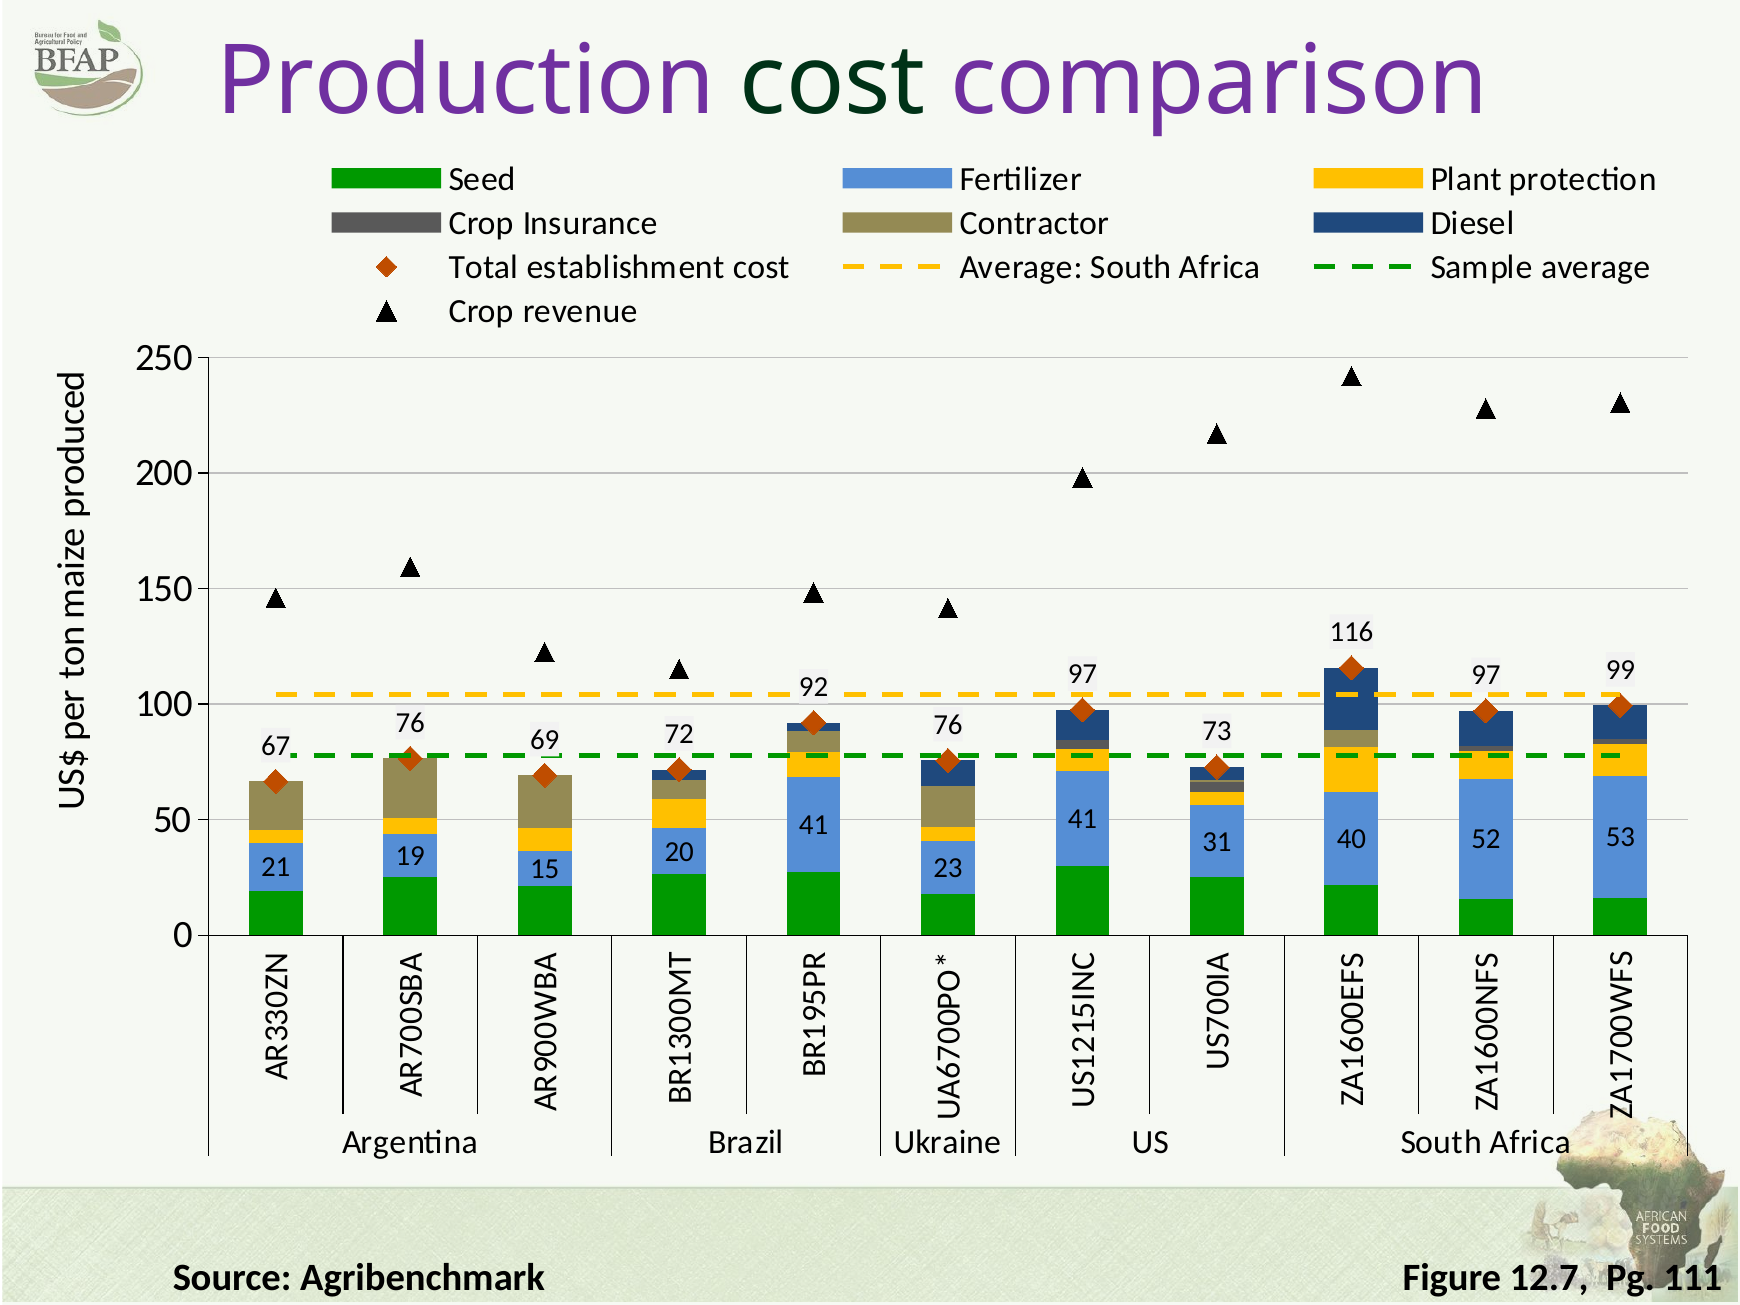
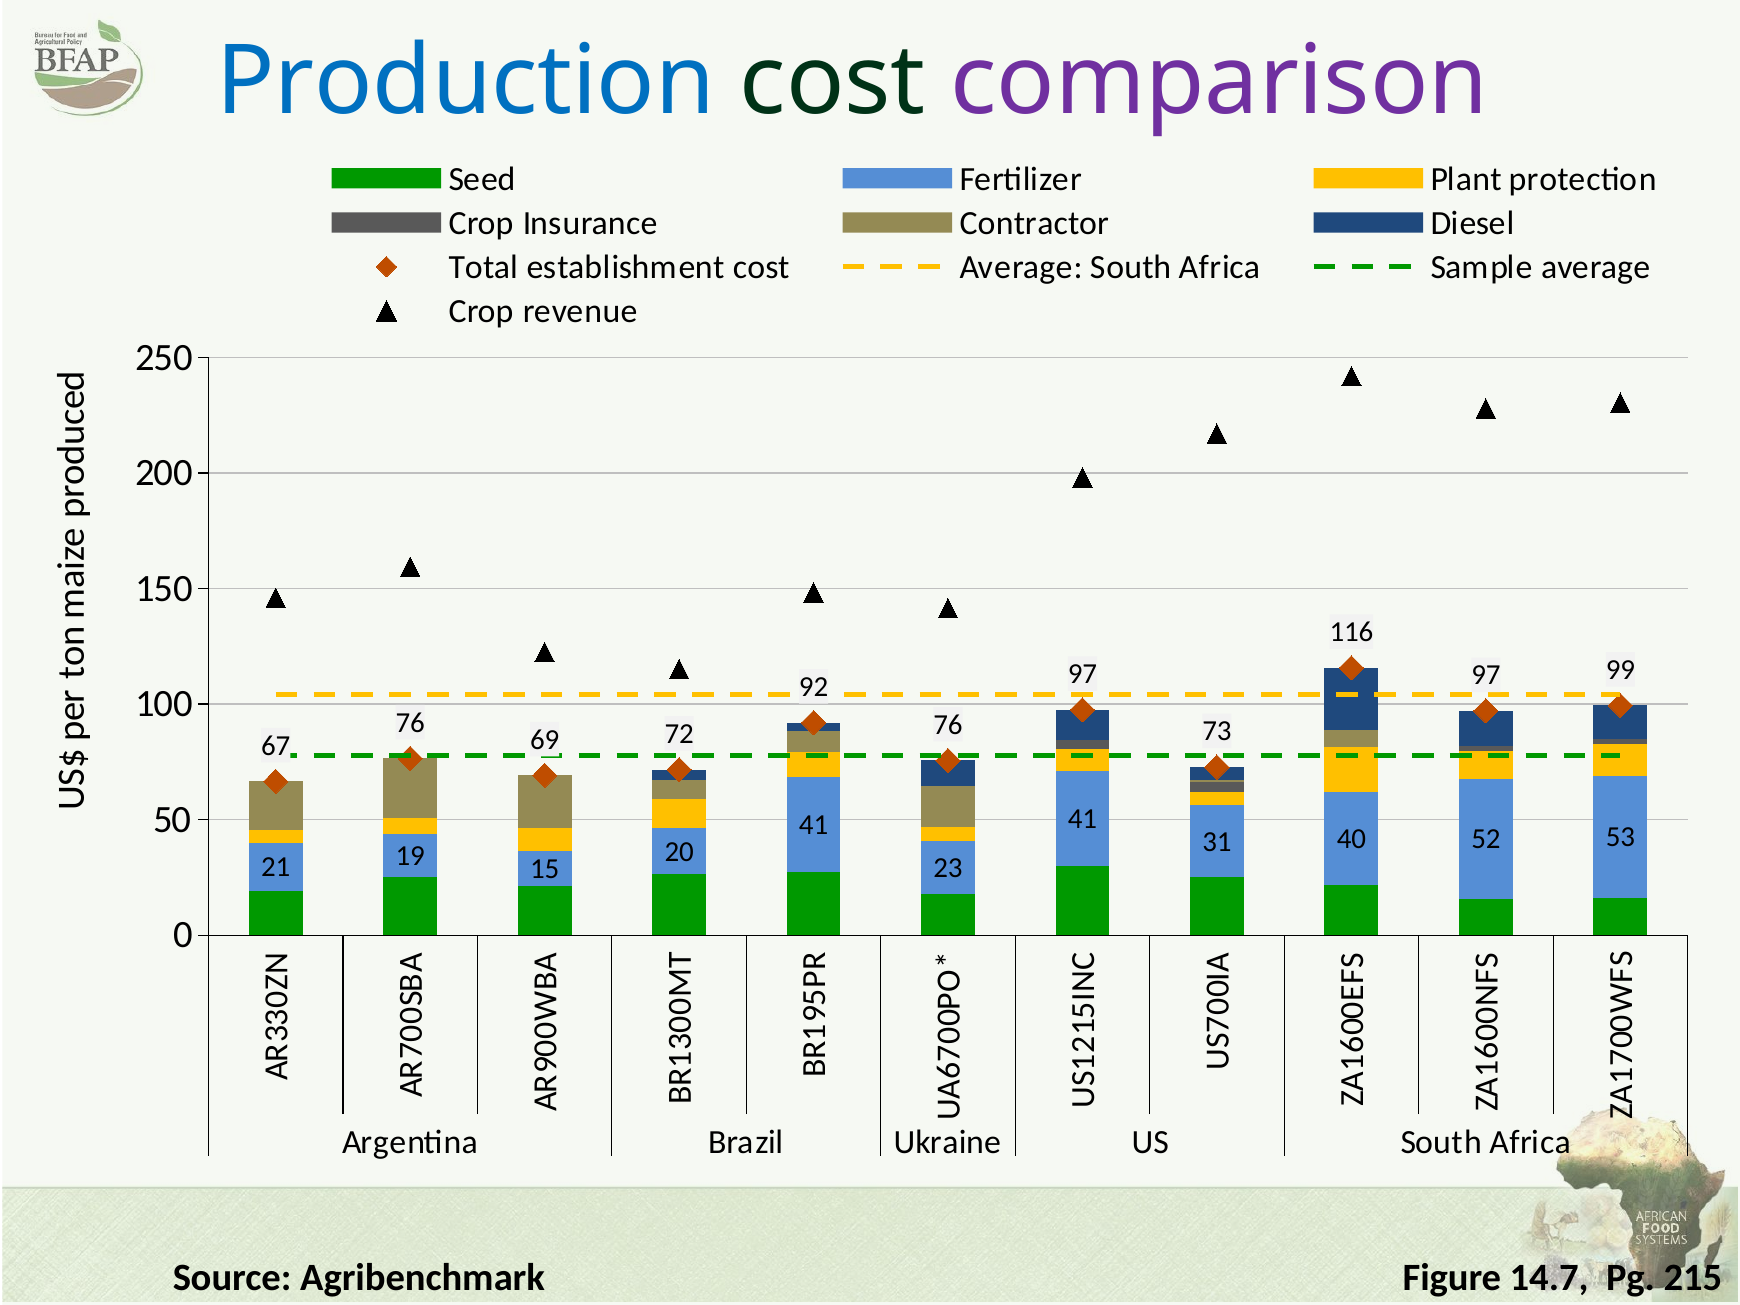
Production colour: purple -> blue
12.7: 12.7 -> 14.7
111: 111 -> 215
